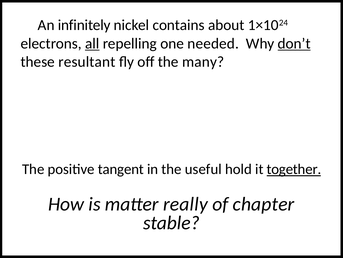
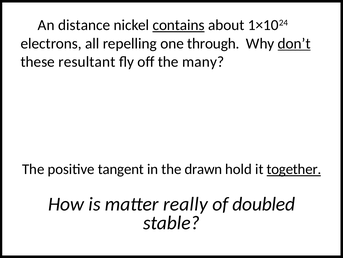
infinitely: infinitely -> distance
contains underline: none -> present
all underline: present -> none
needed: needed -> through
useful: useful -> drawn
chapter: chapter -> doubled
